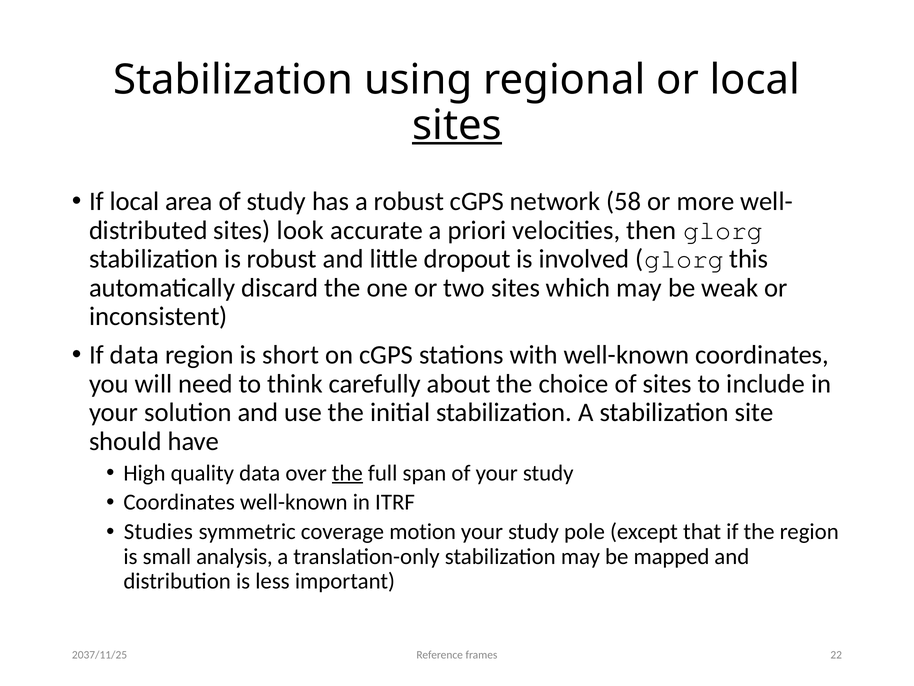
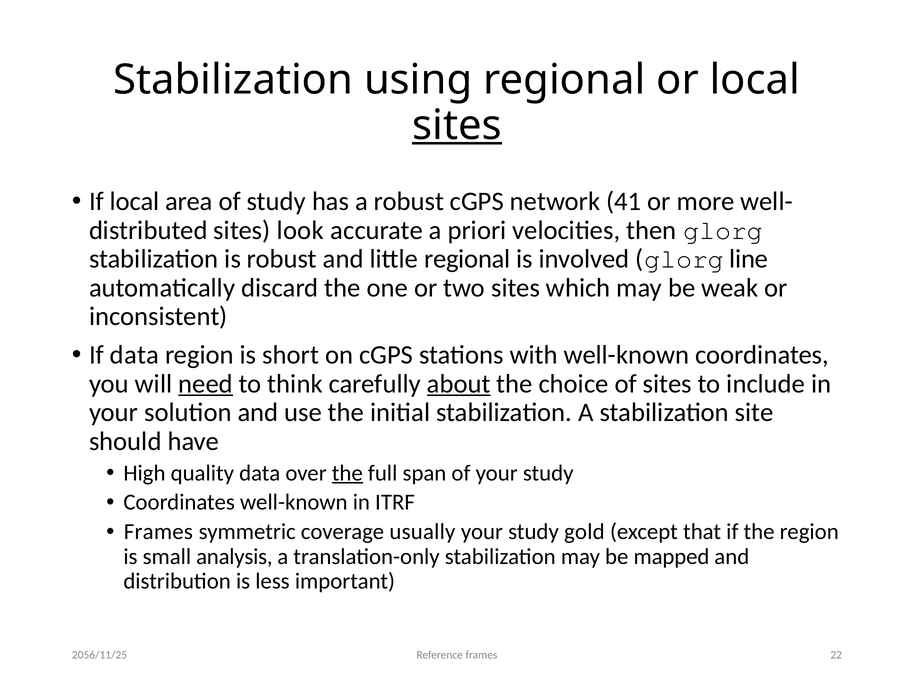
58: 58 -> 41
little dropout: dropout -> regional
this: this -> line
need underline: none -> present
about underline: none -> present
Studies at (158, 532): Studies -> Frames
motion: motion -> usually
pole: pole -> gold
2037/11/25: 2037/11/25 -> 2056/11/25
